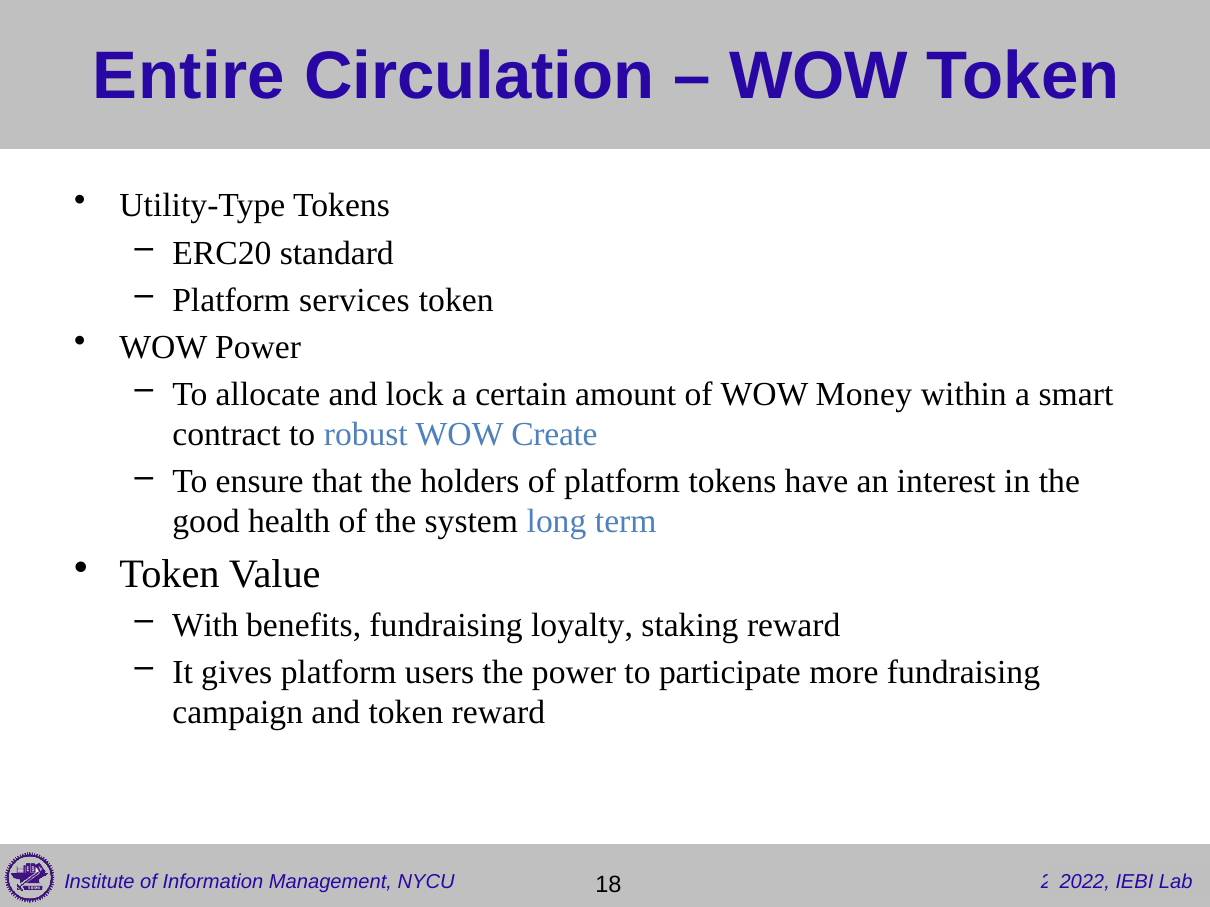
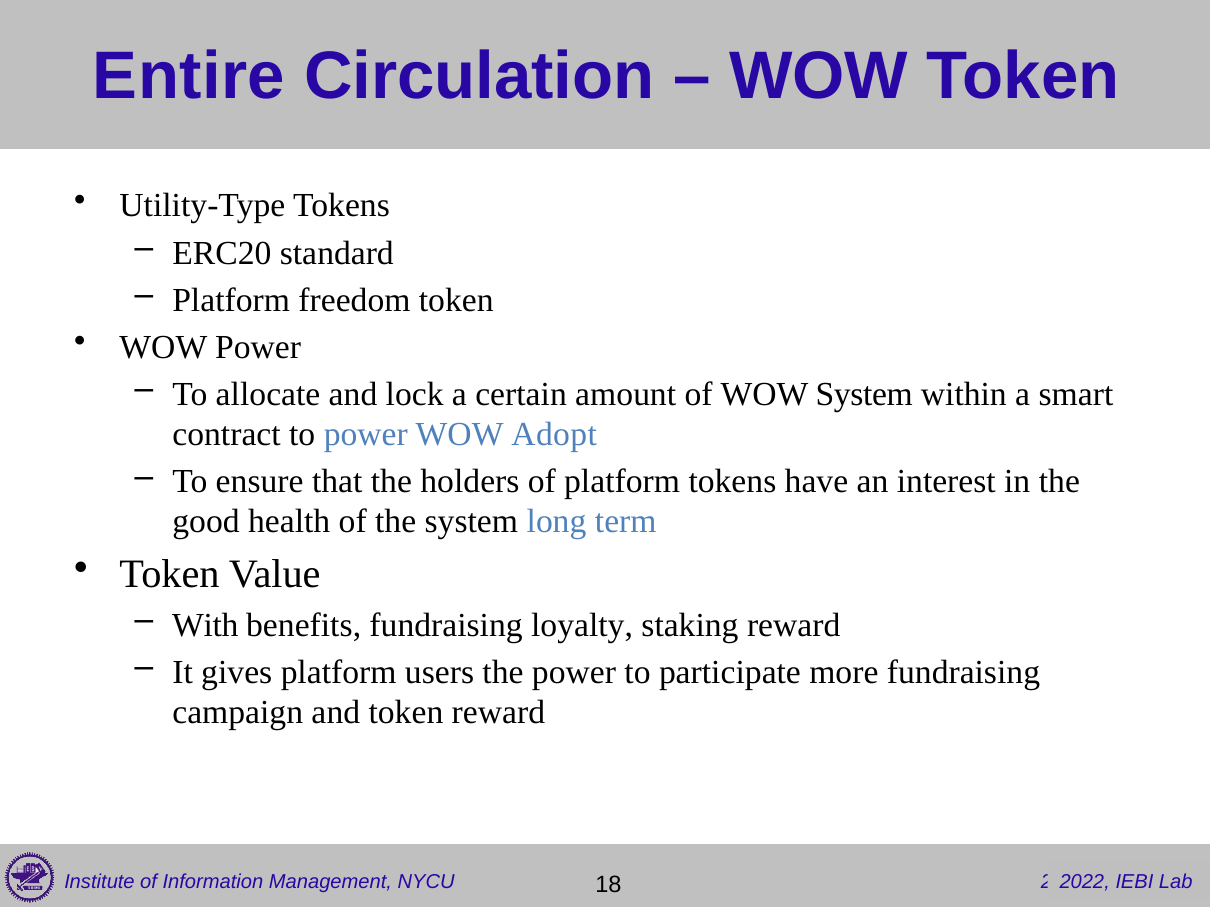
services: services -> freedom
WOW Money: Money -> System
to robust: robust -> power
Create: Create -> Adopt
